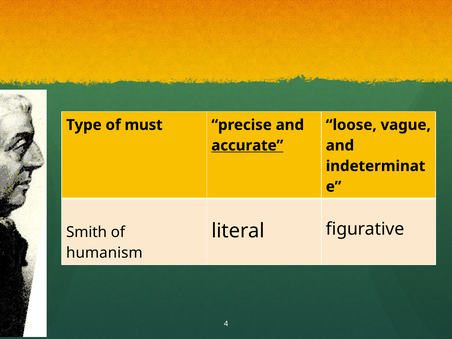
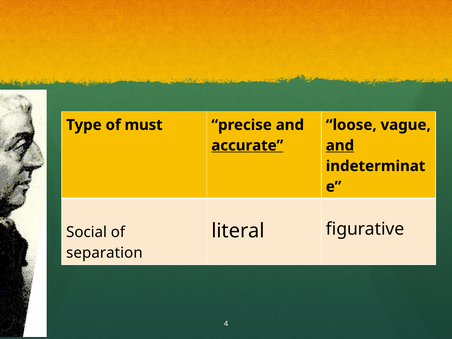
and at (340, 146) underline: none -> present
Smith: Smith -> Social
humanism: humanism -> separation
